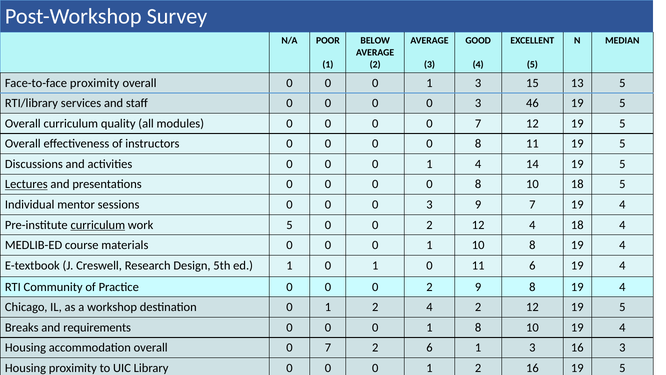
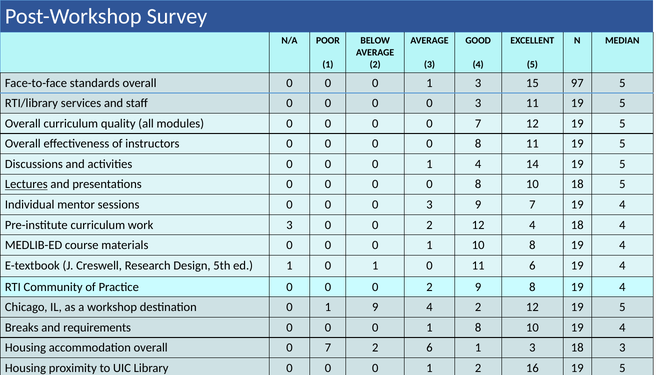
Face-to-face proximity: proximity -> standards
13: 13 -> 97
3 46: 46 -> 11
curriculum at (98, 225) underline: present -> none
work 5: 5 -> 3
destination 0 1 2: 2 -> 9
3 16: 16 -> 18
